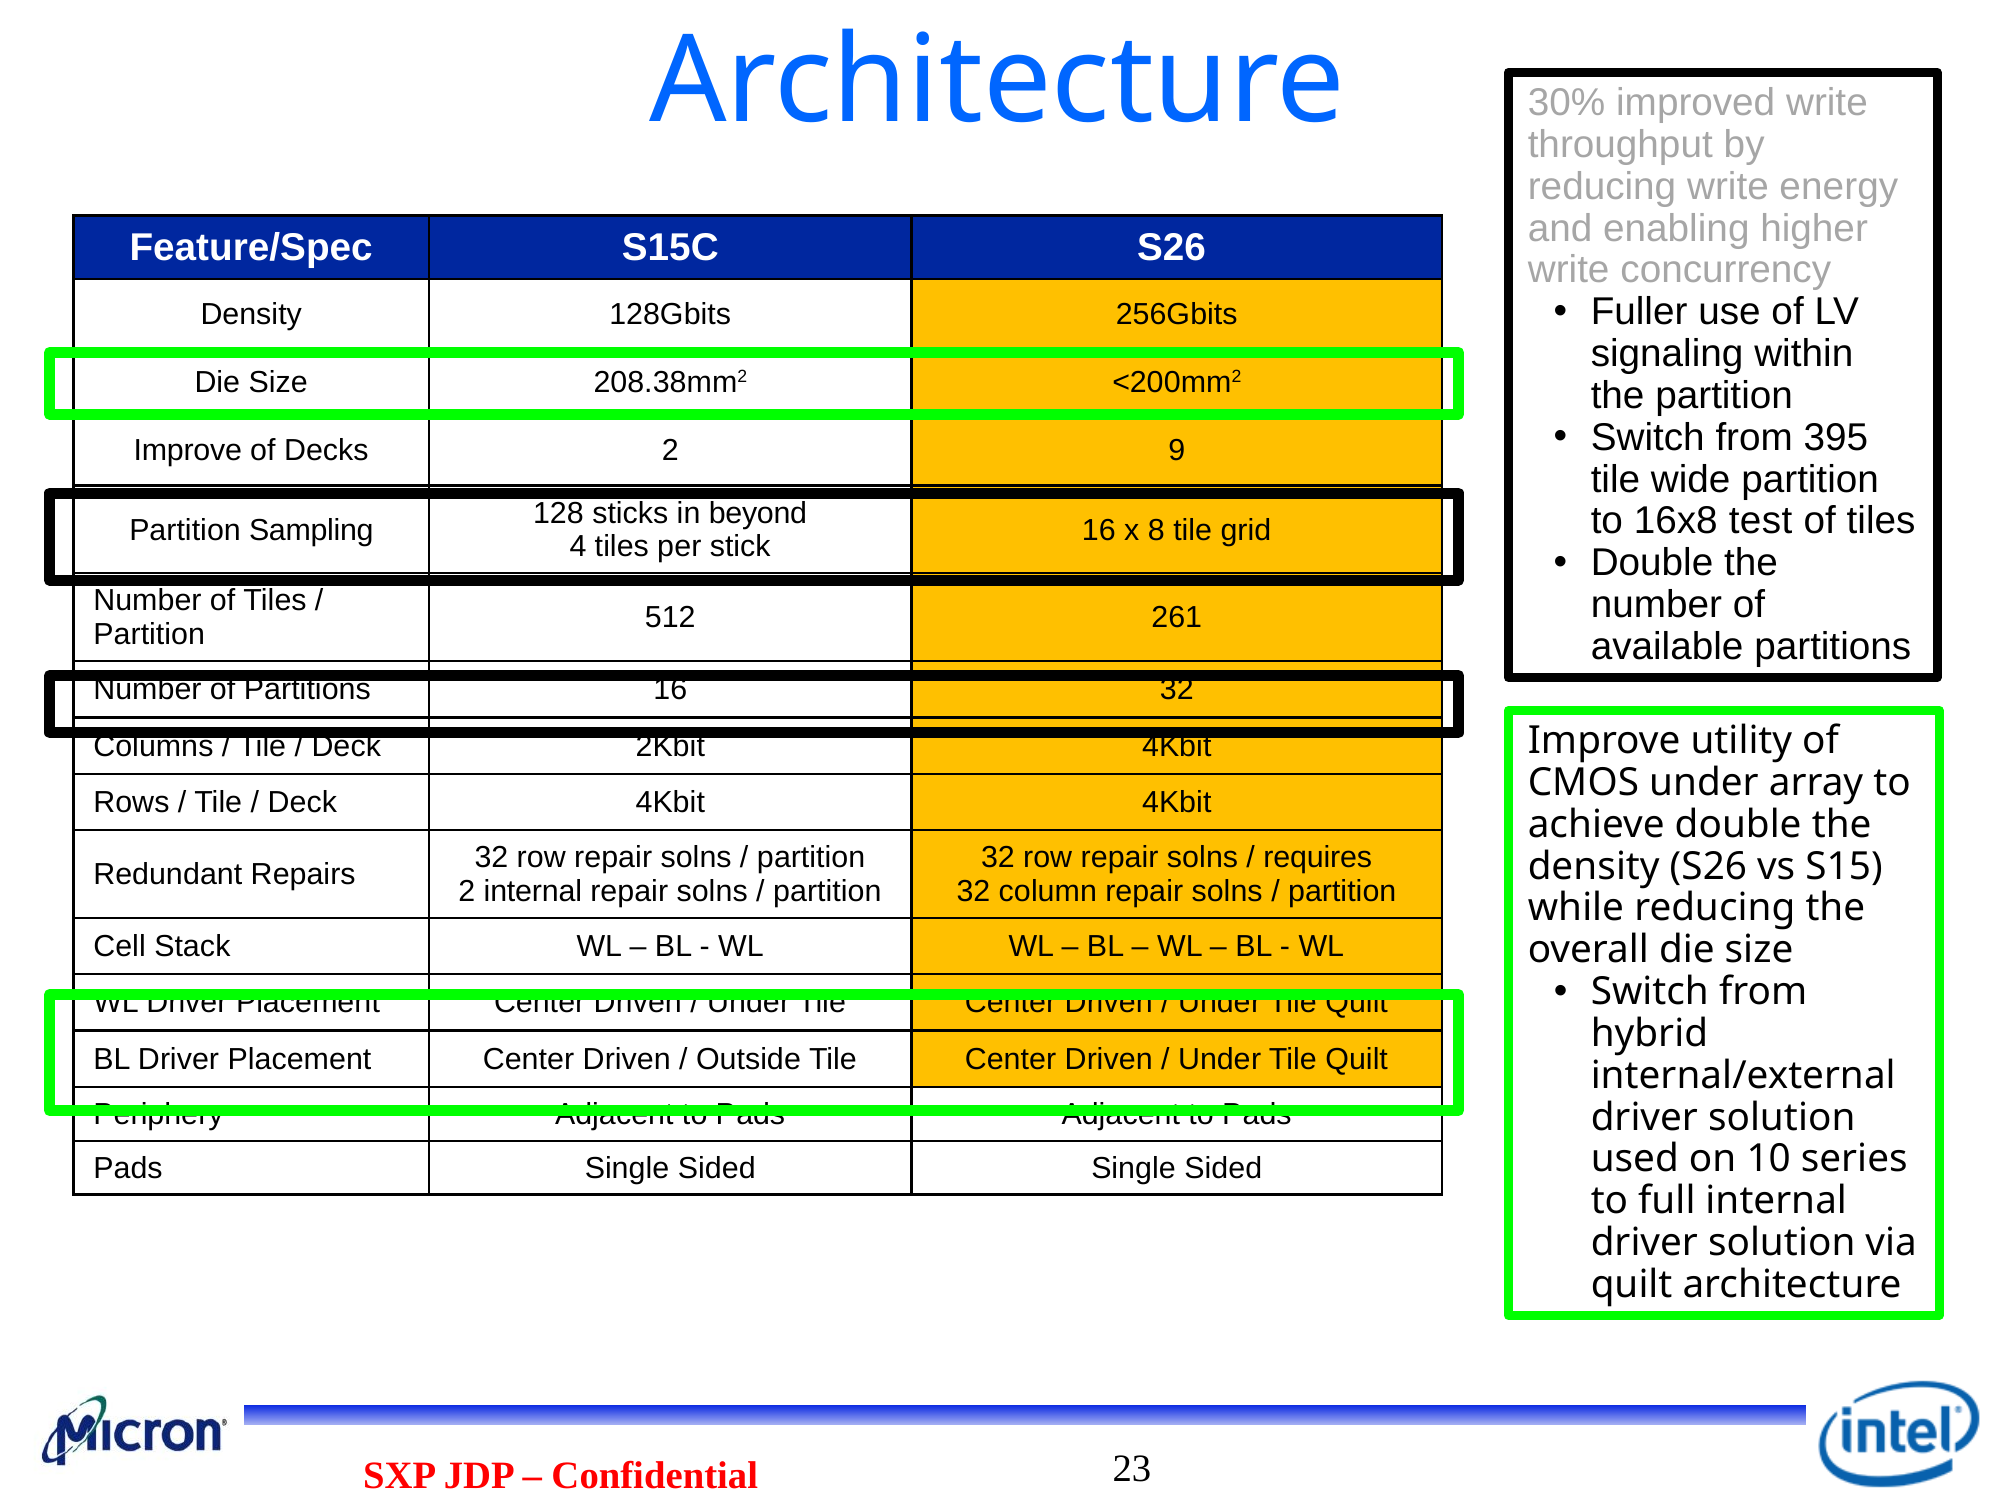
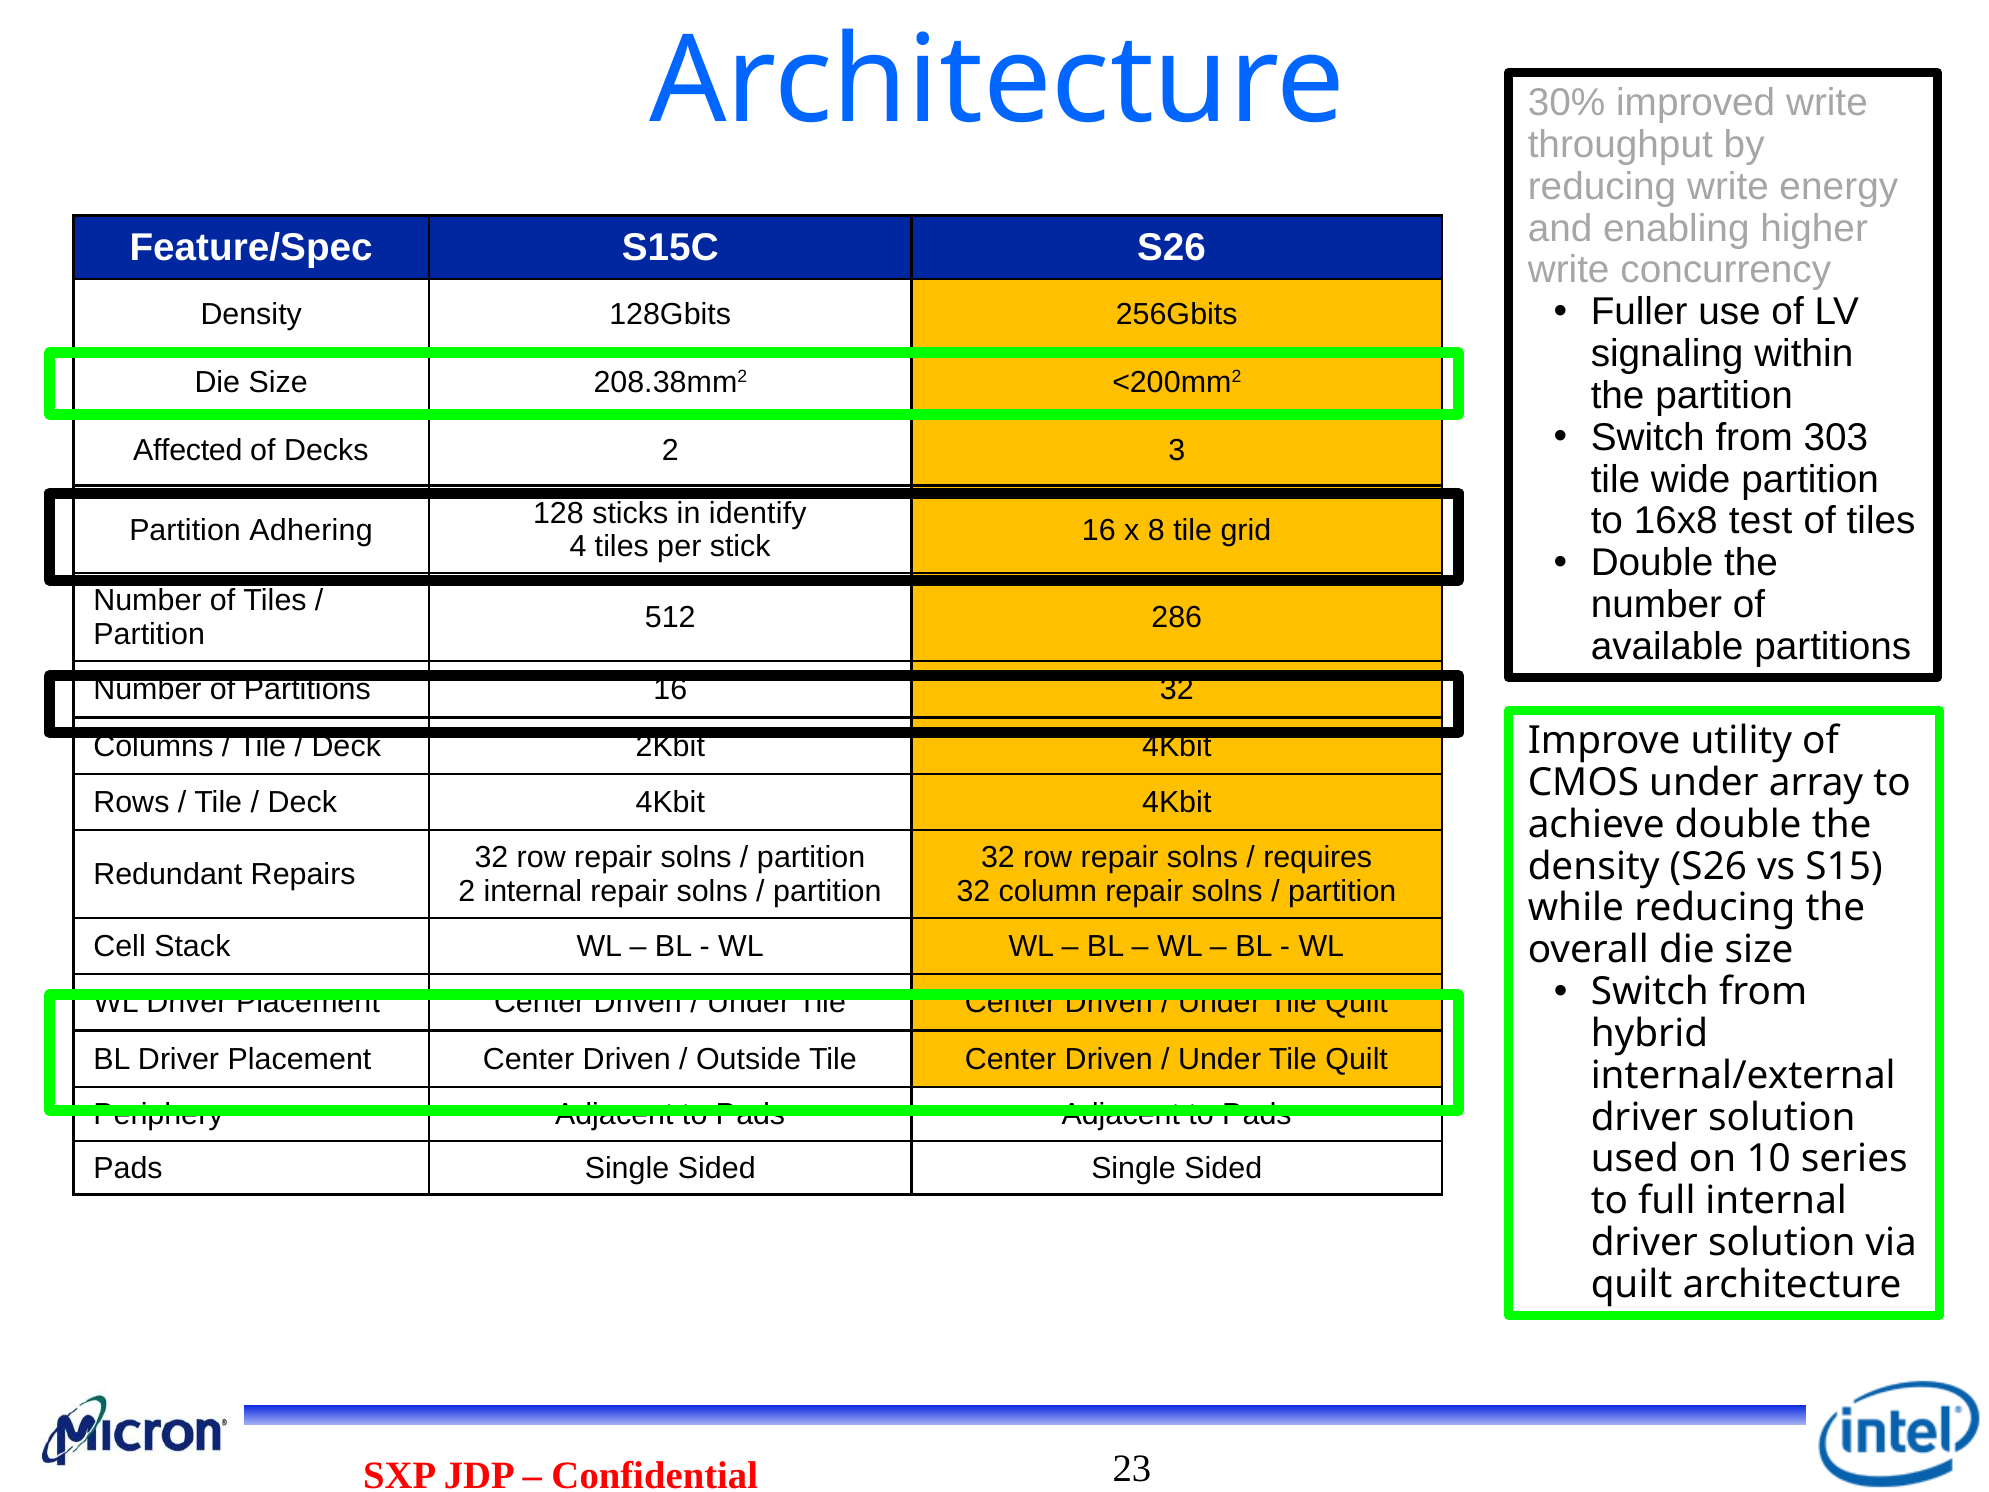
395: 395 -> 303
Improve at (188, 450): Improve -> Affected
9: 9 -> 3
beyond: beyond -> identify
Sampling: Sampling -> Adhering
261: 261 -> 286
